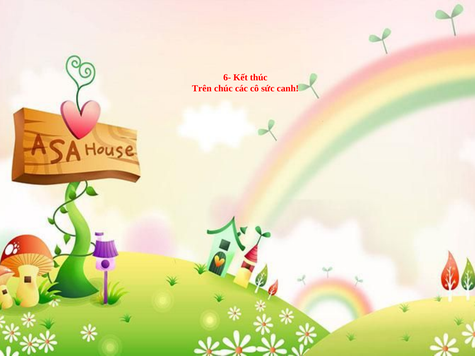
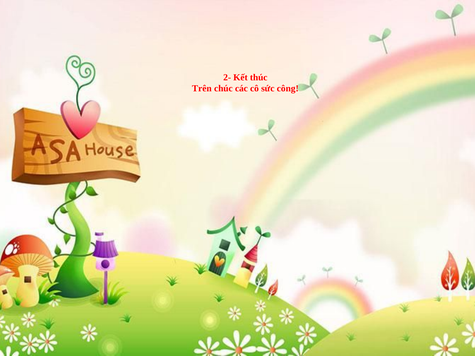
6-: 6- -> 2-
canh: canh -> công
